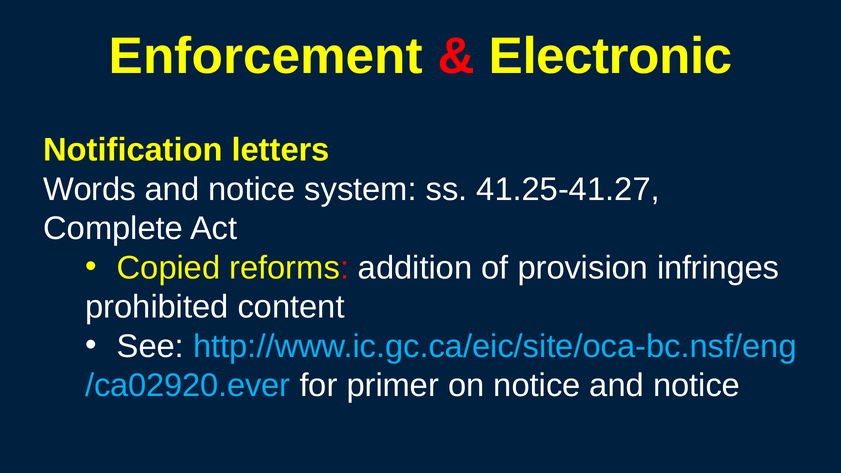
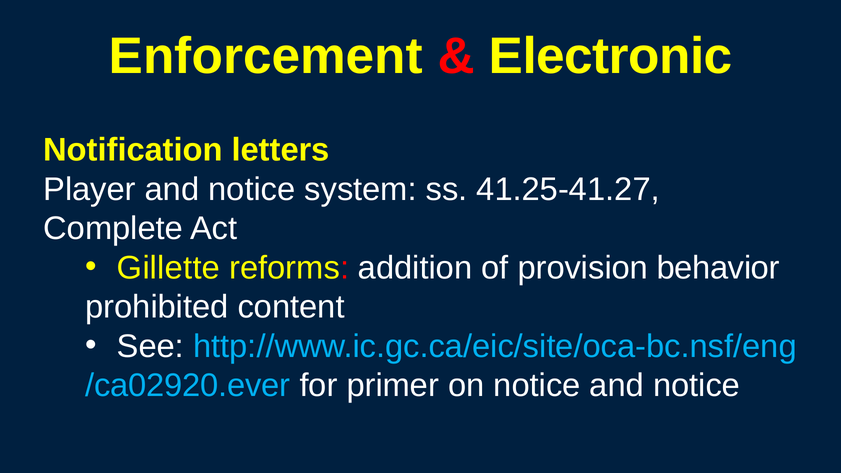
Words: Words -> Player
Copied: Copied -> Gillette
infringes: infringes -> behavior
